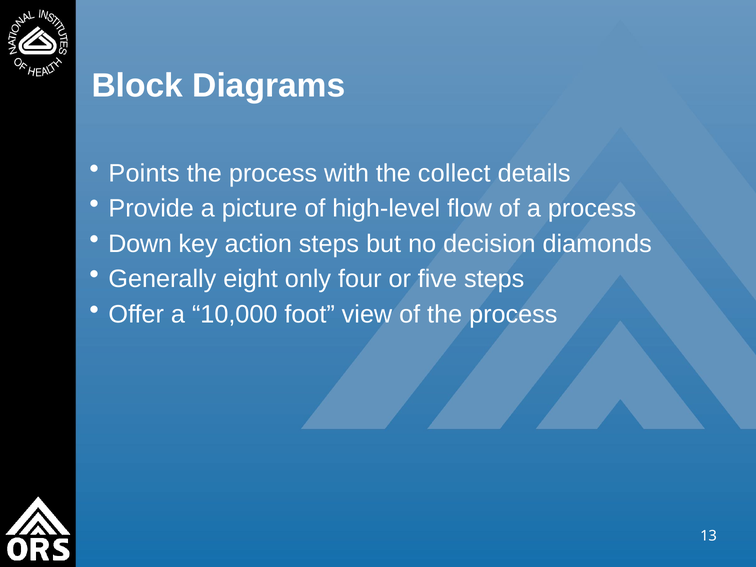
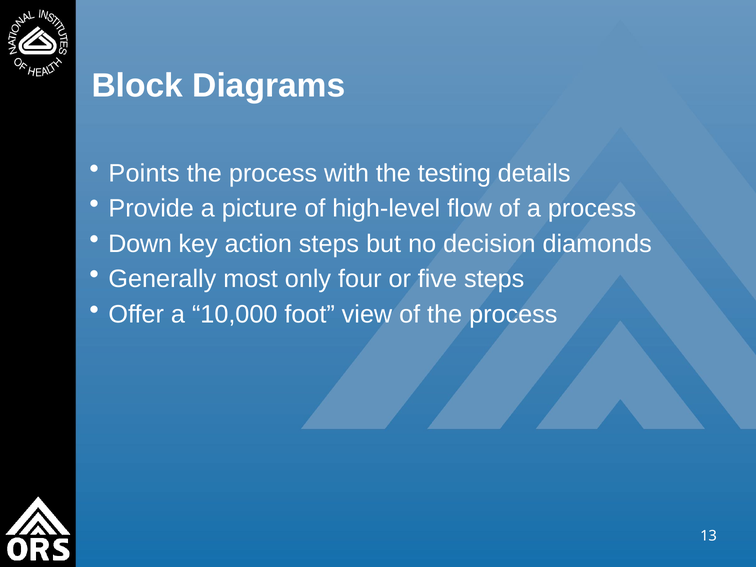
collect: collect -> testing
eight: eight -> most
